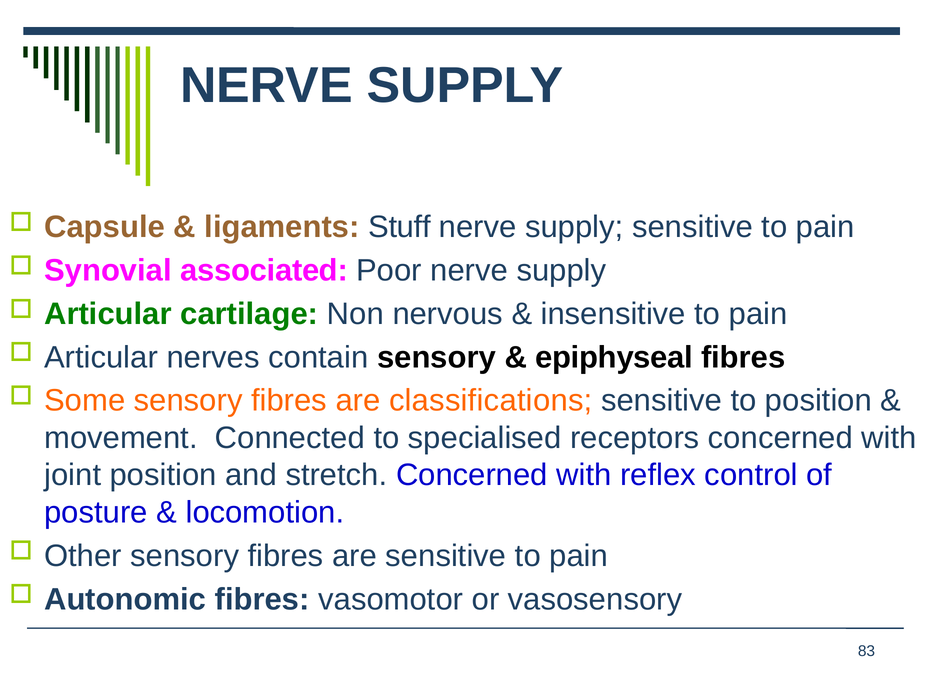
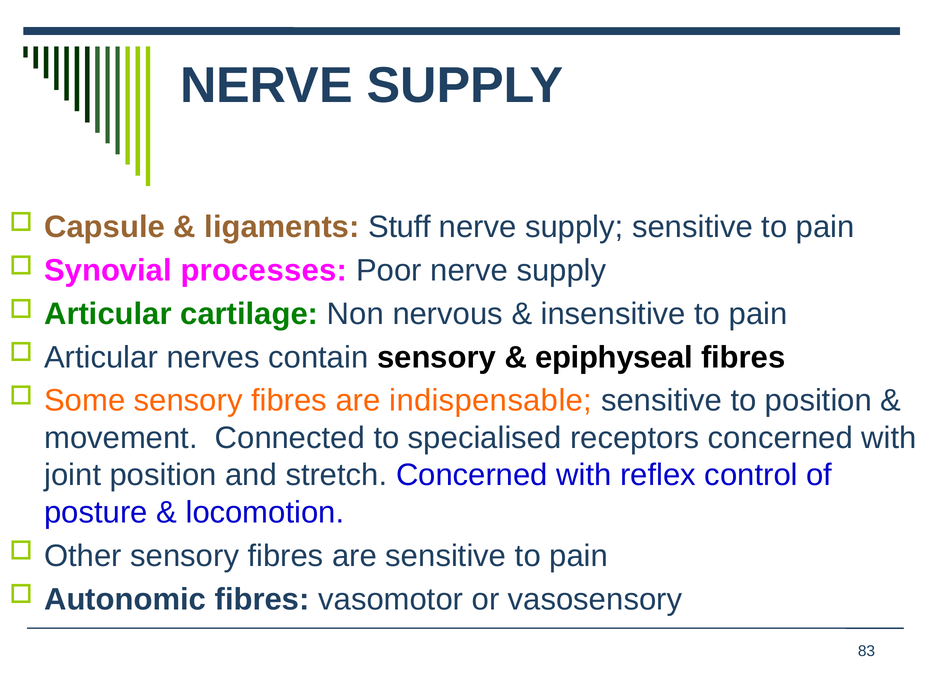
associated: associated -> processes
classifications: classifications -> indispensable
